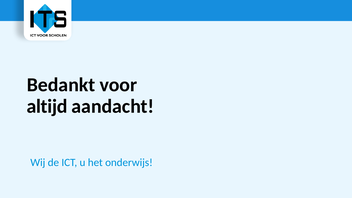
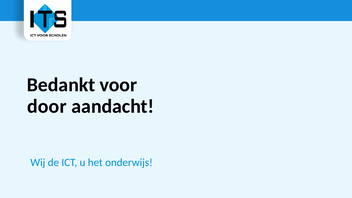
altijd: altijd -> door
